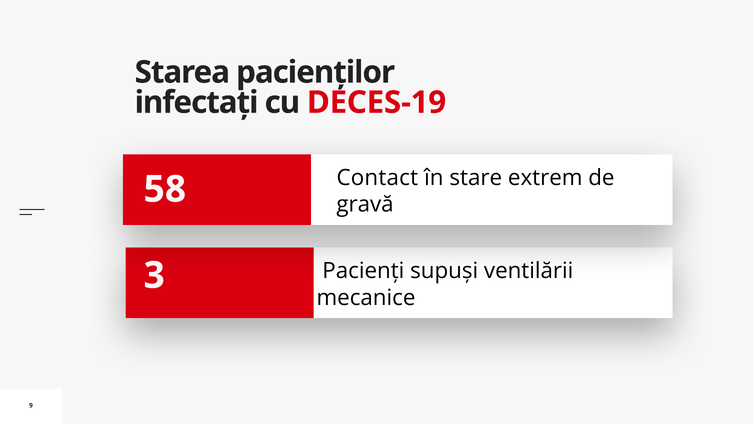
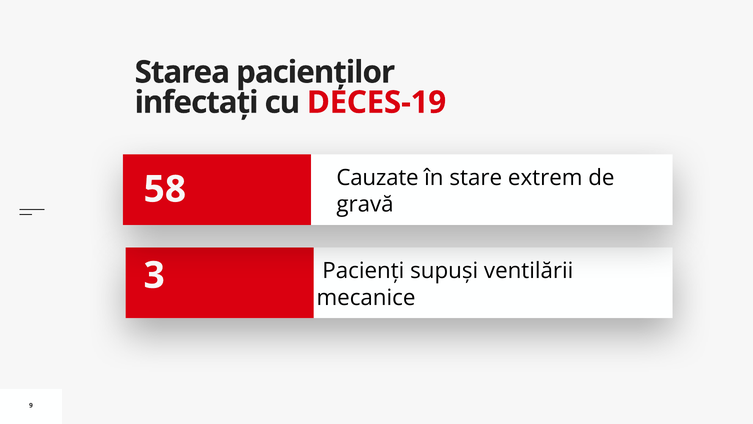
Contact: Contact -> Cauzate
